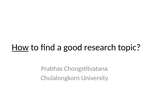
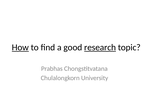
research underline: none -> present
